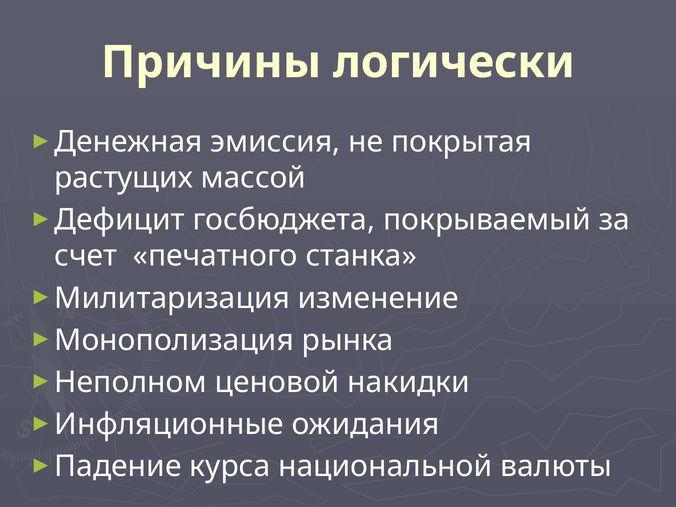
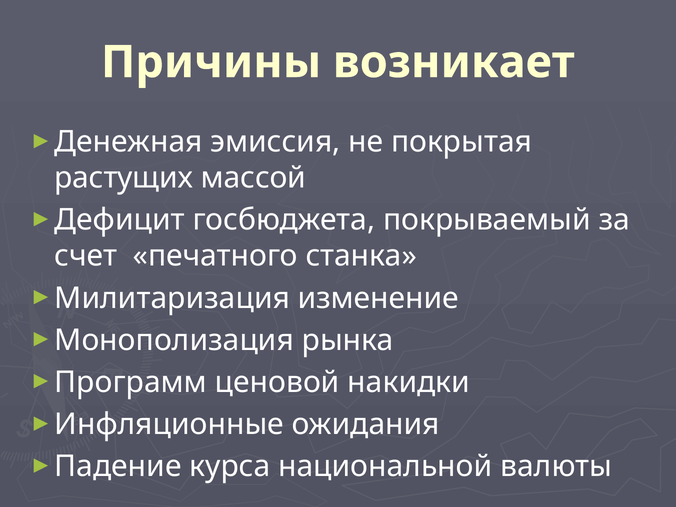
логически: логически -> возникает
Неполном: Неполном -> Программ
